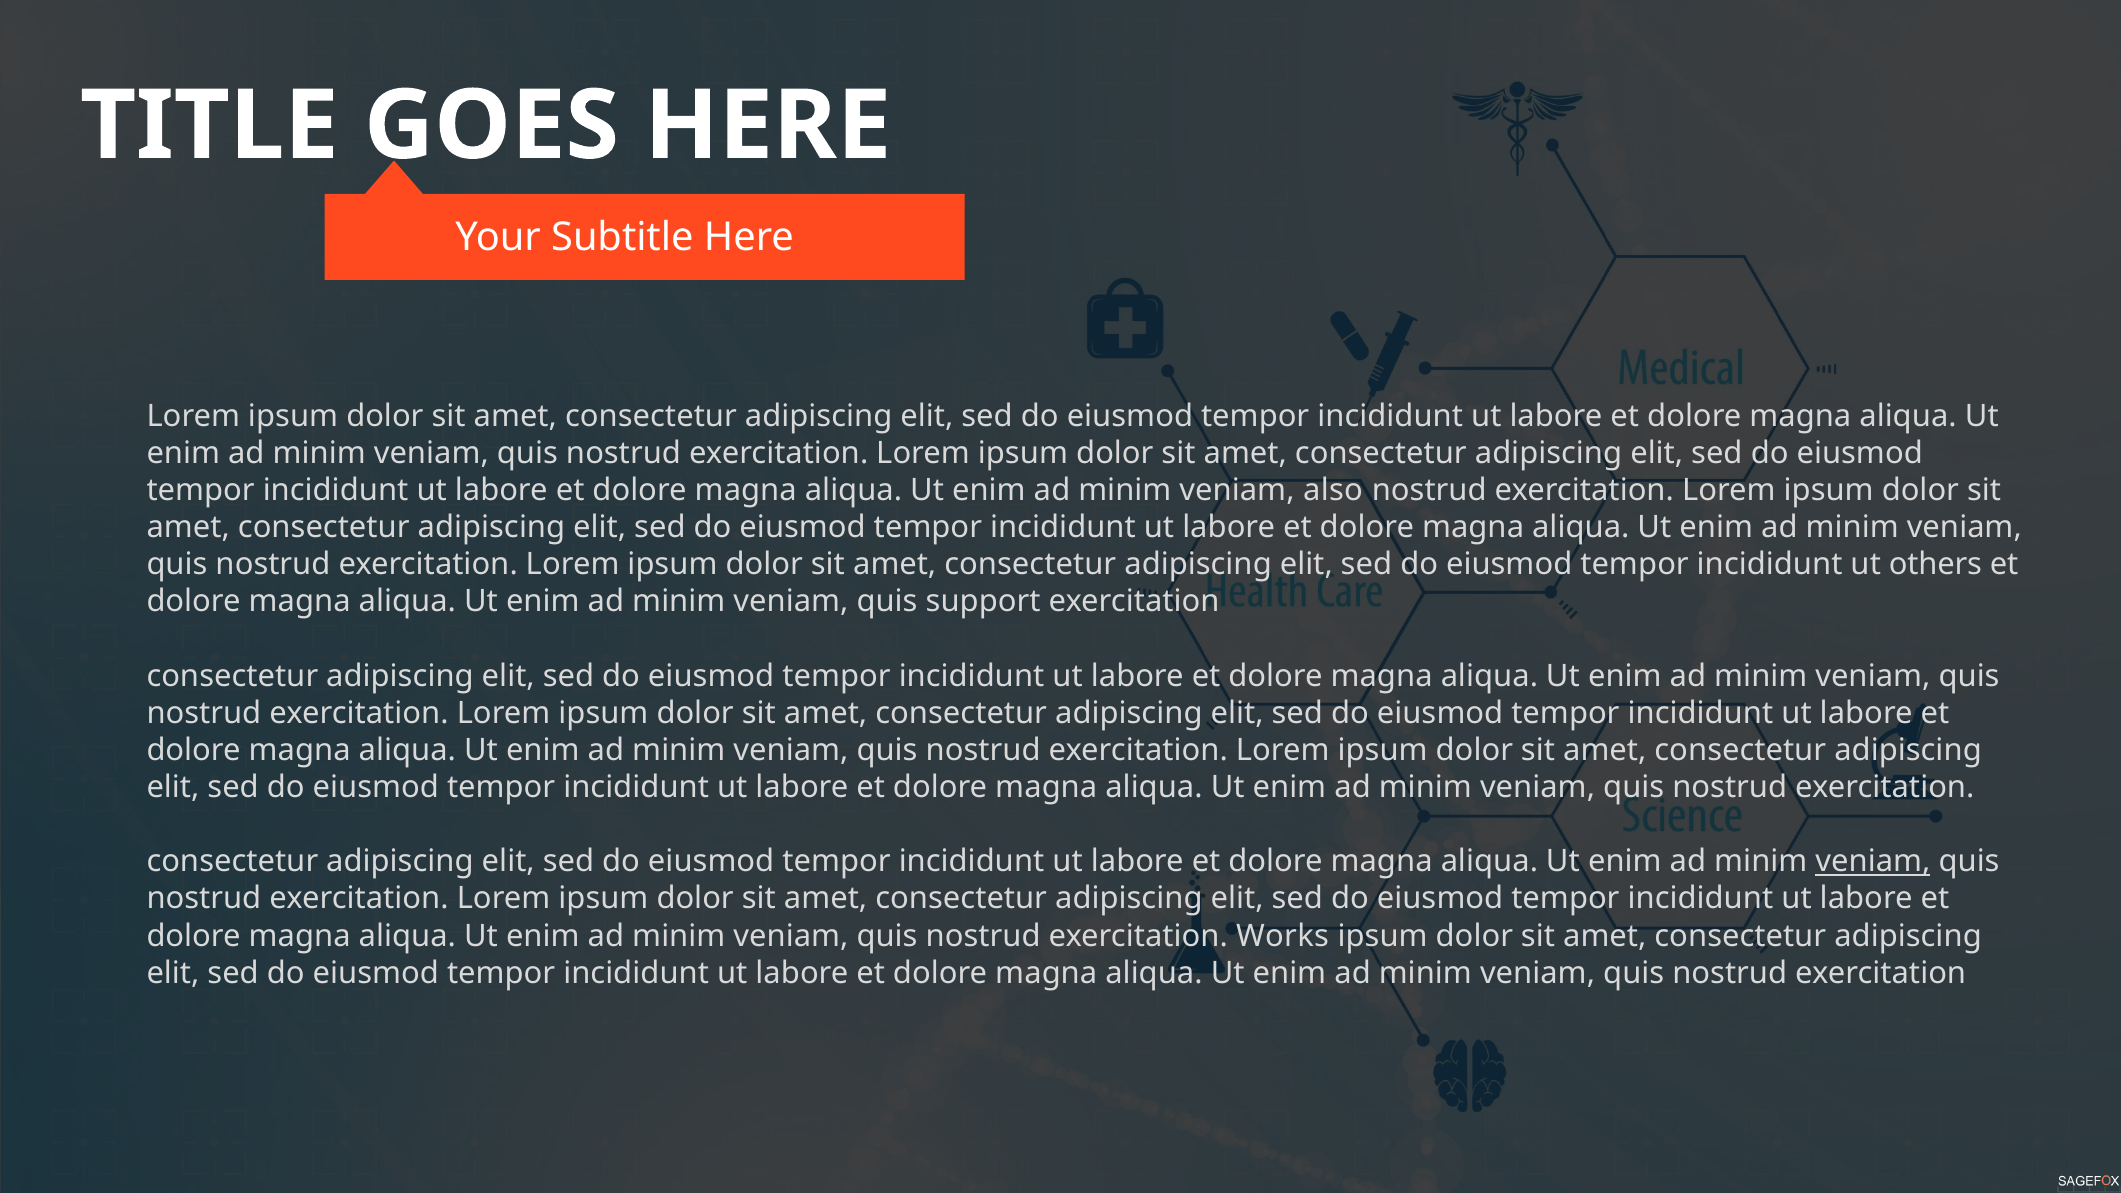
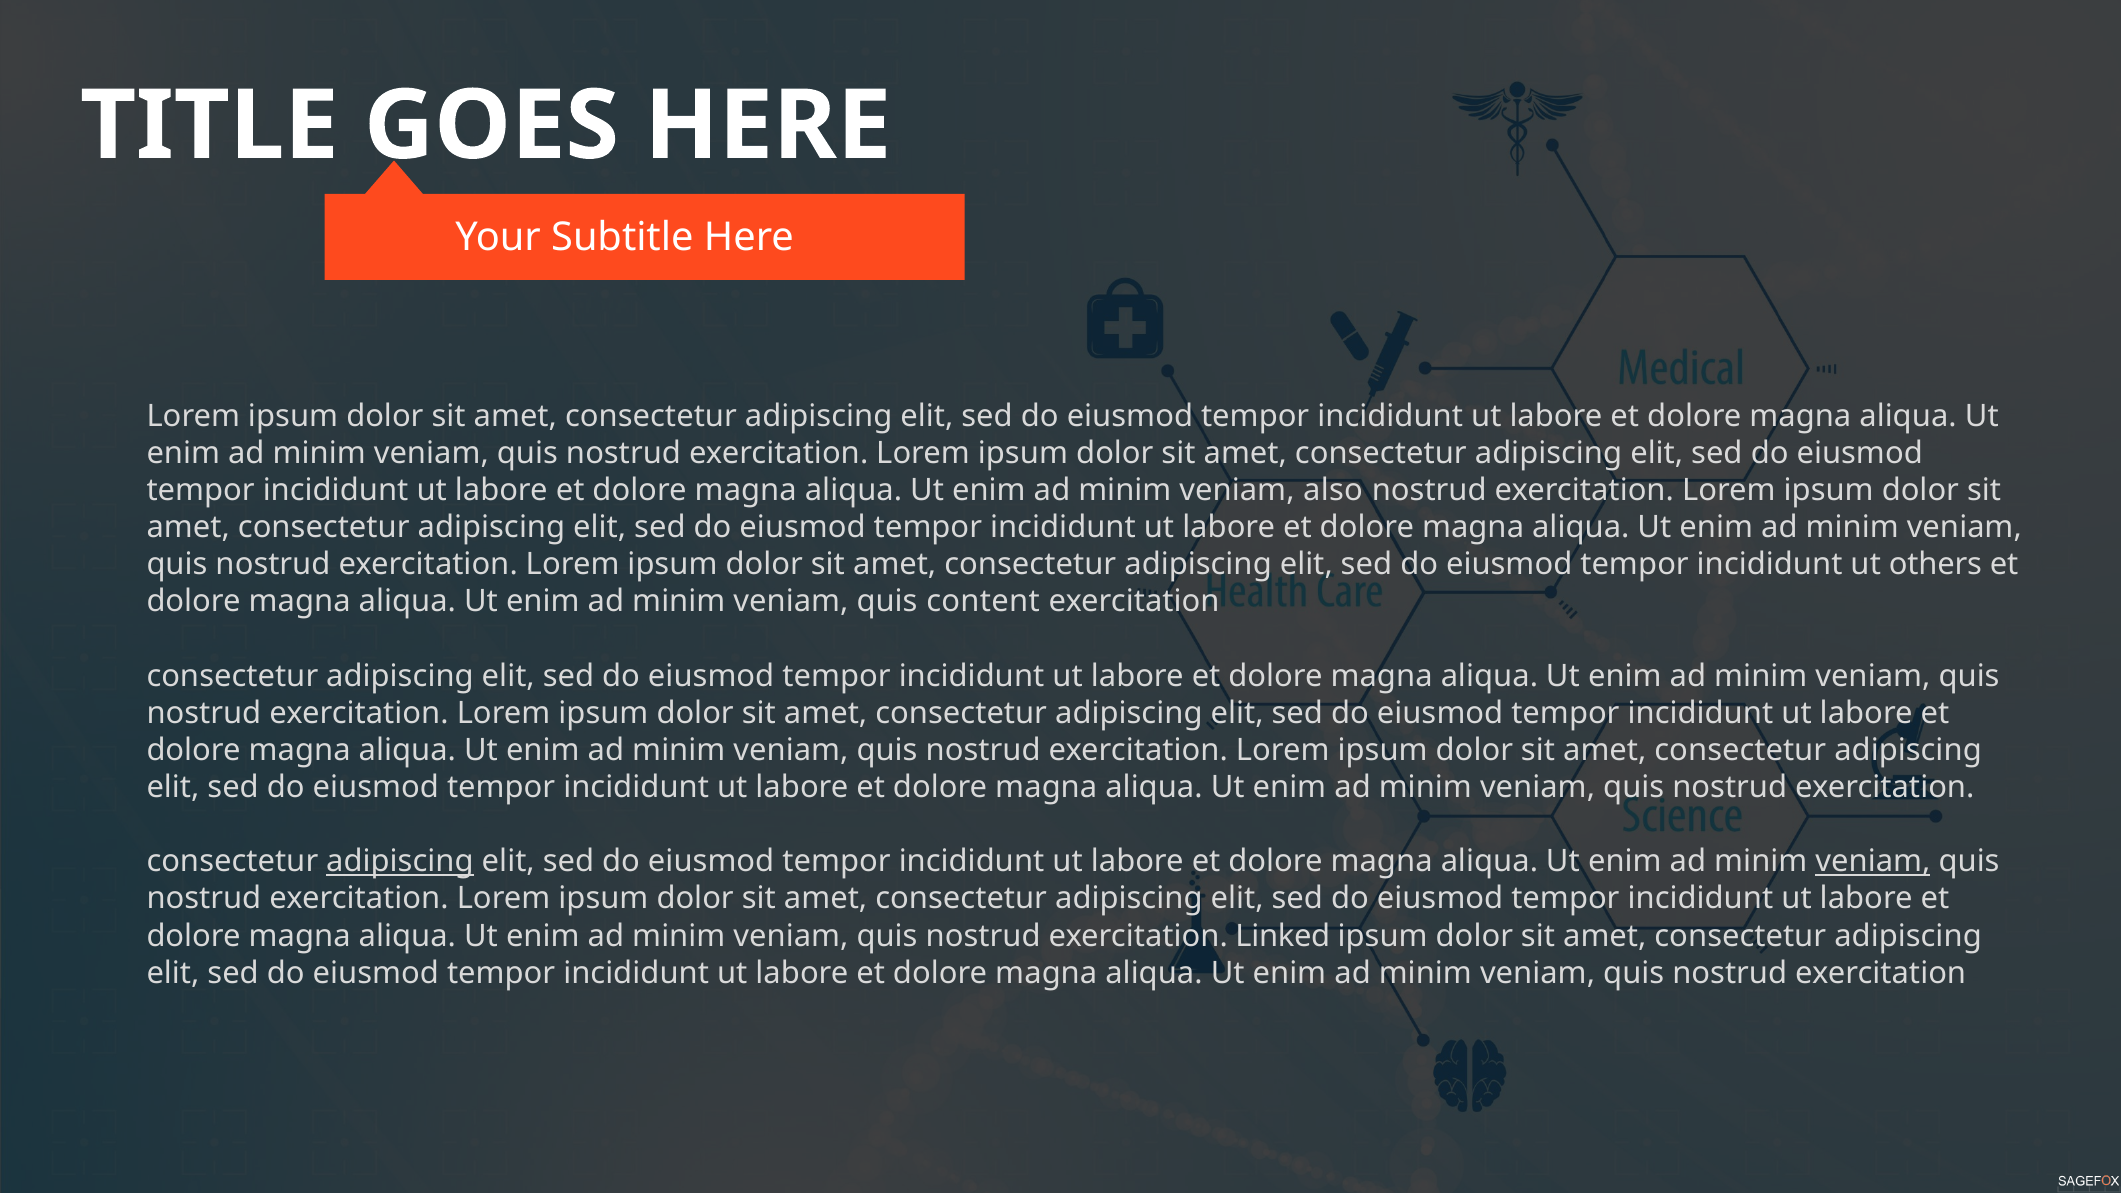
support: support -> content
adipiscing at (400, 862) underline: none -> present
Works: Works -> Linked
